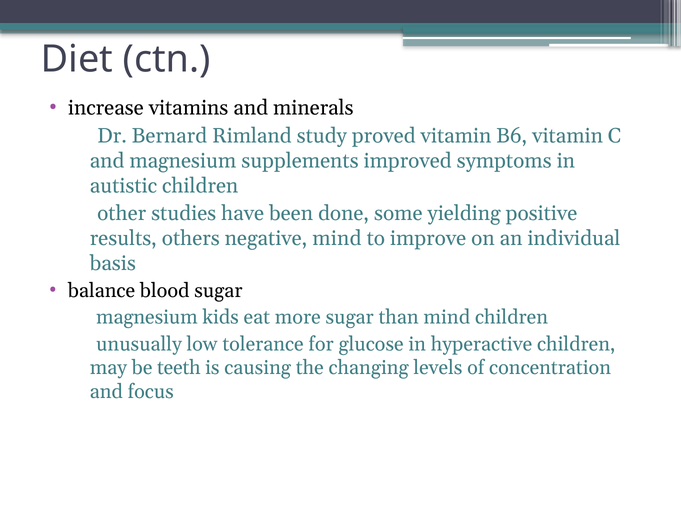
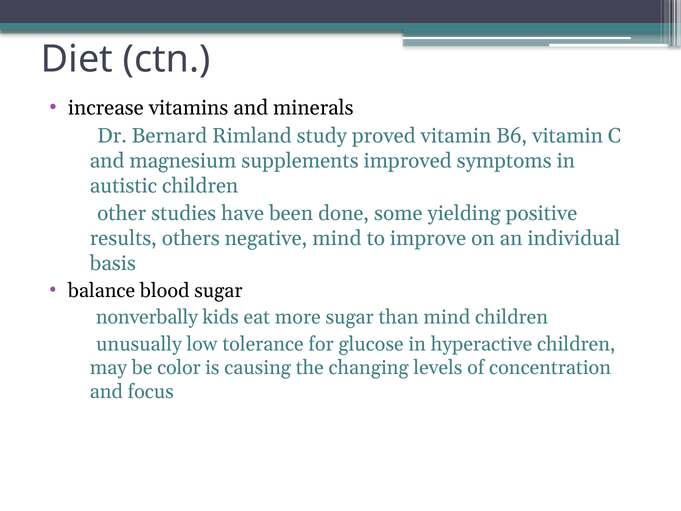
magnesium at (147, 317): magnesium -> nonverbally
teeth: teeth -> color
